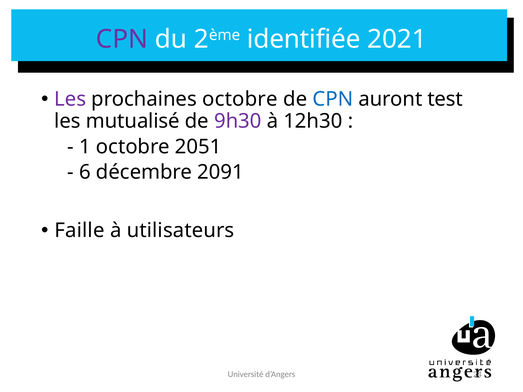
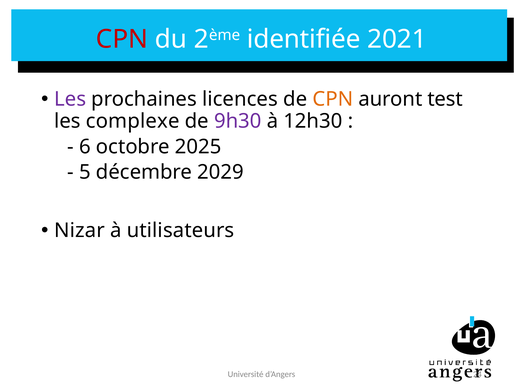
CPN at (122, 39) colour: purple -> red
prochaines octobre: octobre -> licences
CPN at (333, 99) colour: blue -> orange
mutualisé: mutualisé -> complexe
1: 1 -> 6
2051: 2051 -> 2025
6: 6 -> 5
2091: 2091 -> 2029
Faille: Faille -> Nizar
